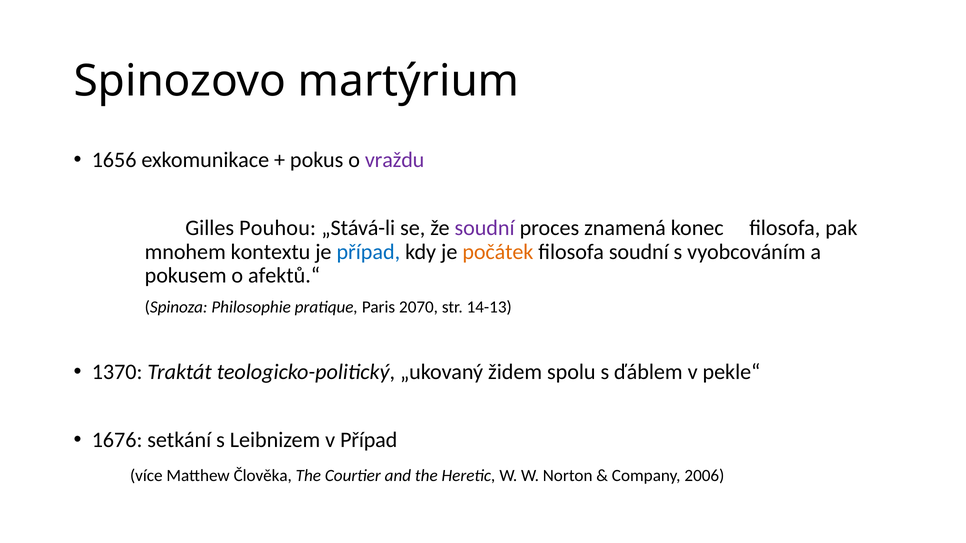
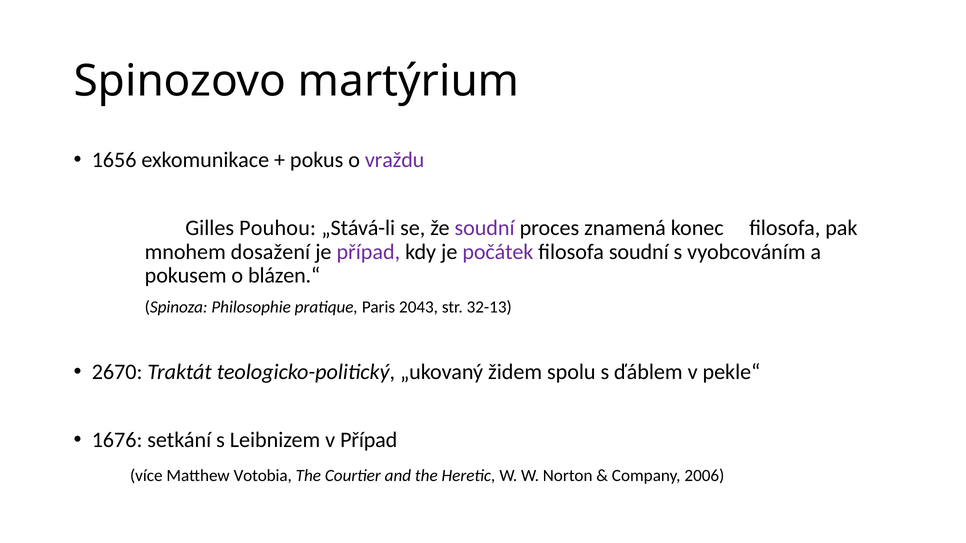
kontextu: kontextu -> dosažení
případ at (368, 252) colour: blue -> purple
počátek colour: orange -> purple
afektů.“: afektů.“ -> blázen.“
2070: 2070 -> 2043
14-13: 14-13 -> 32-13
1370: 1370 -> 2670
Člověka: Člověka -> Votobia
